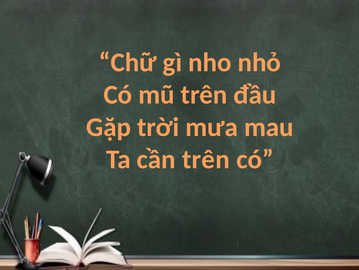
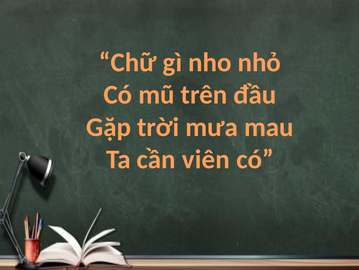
cần trên: trên -> viên
